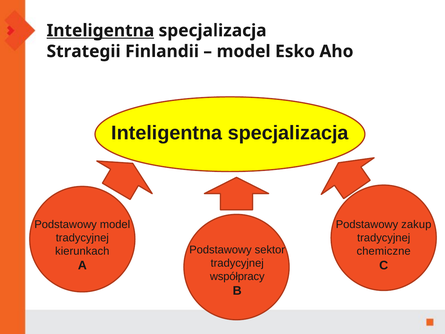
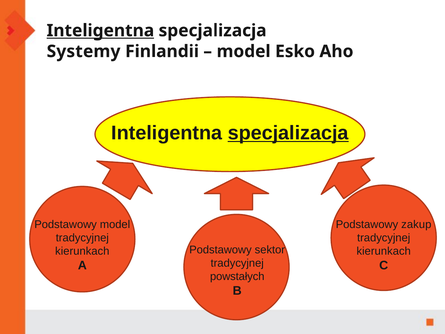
Strategii: Strategii -> Systemy
specjalizacja at (288, 133) underline: none -> present
chemiczne at (384, 251): chemiczne -> kierunkach
współpracy: współpracy -> powstałych
